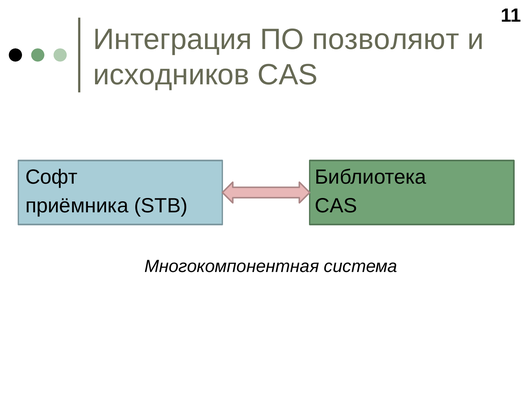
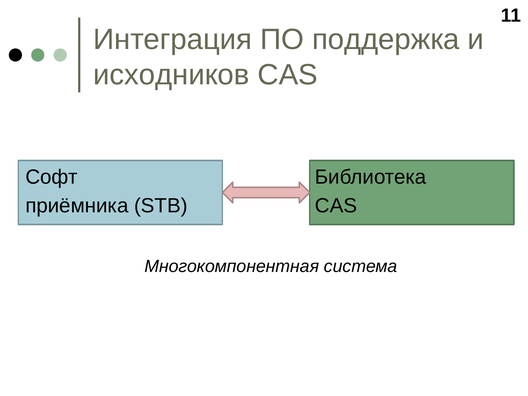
позволяют: позволяют -> поддержка
